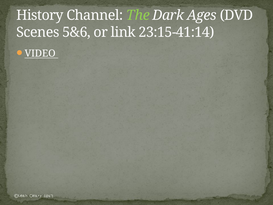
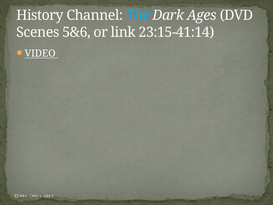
The colour: light green -> light blue
